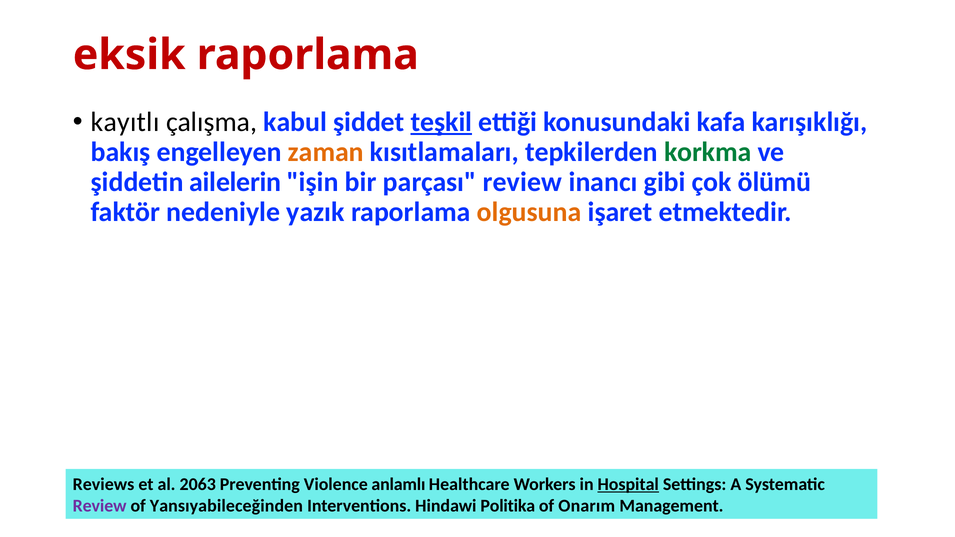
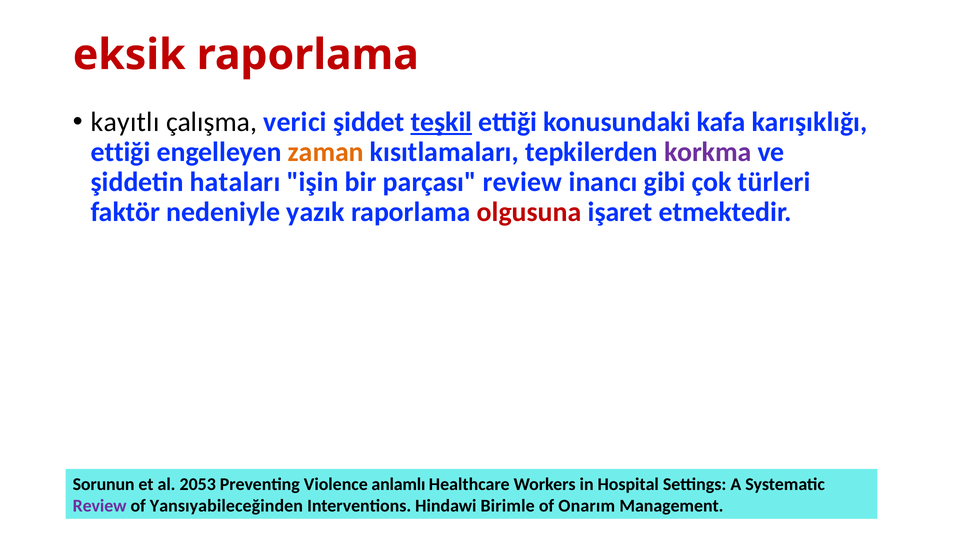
kabul: kabul -> verici
bakış at (121, 152): bakış -> ettiği
korkma colour: green -> purple
ailelerin: ailelerin -> hataları
ölümü: ölümü -> türleri
olgusuna colour: orange -> red
Reviews: Reviews -> Sorunun
2063: 2063 -> 2053
Hospital underline: present -> none
Politika: Politika -> Birimle
